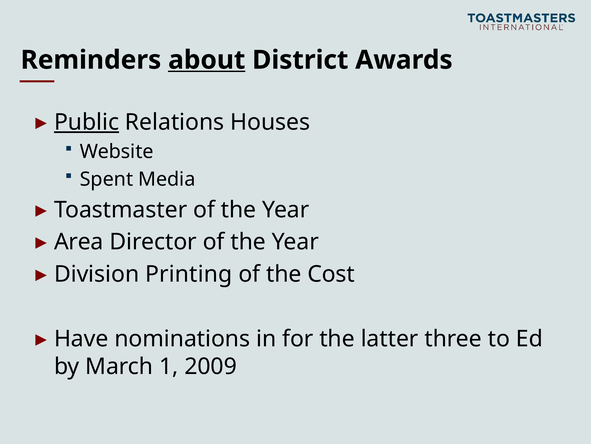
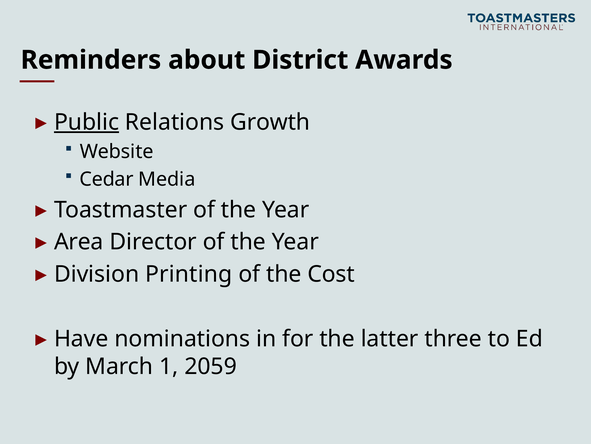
about underline: present -> none
Houses: Houses -> Growth
Spent: Spent -> Cedar
2009: 2009 -> 2059
